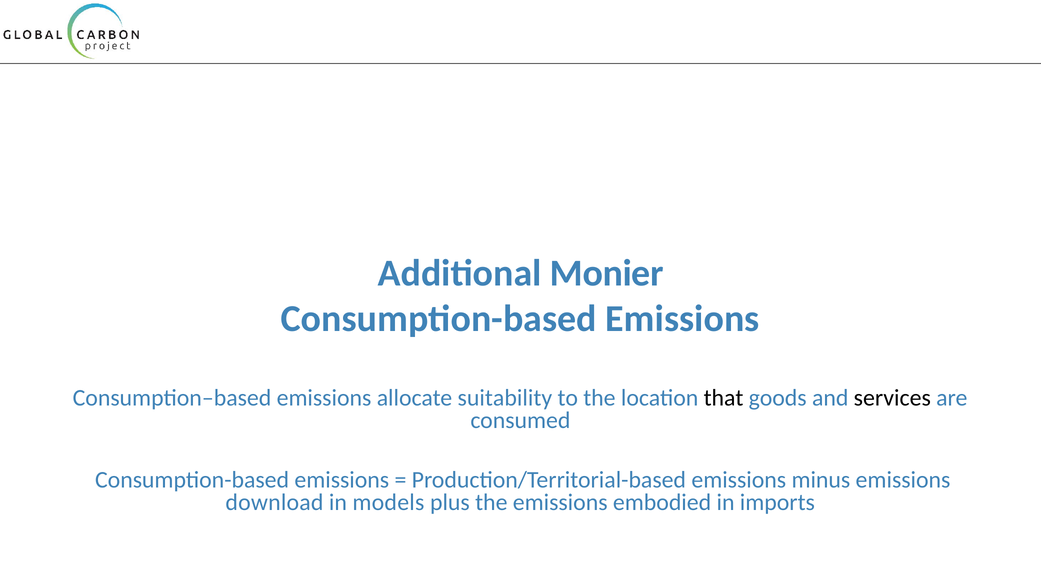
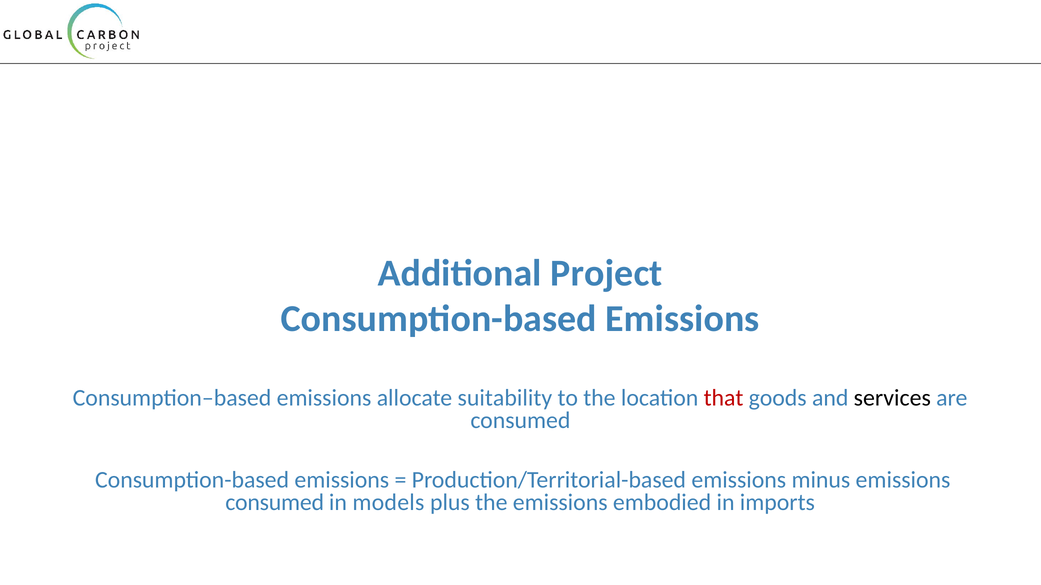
Monier: Monier -> Project
that colour: black -> red
download at (274, 503): download -> consumed
